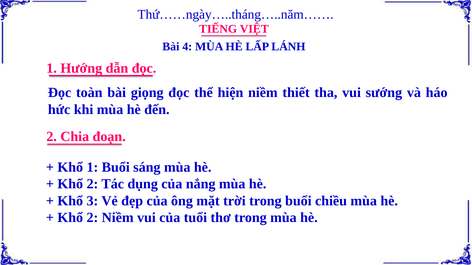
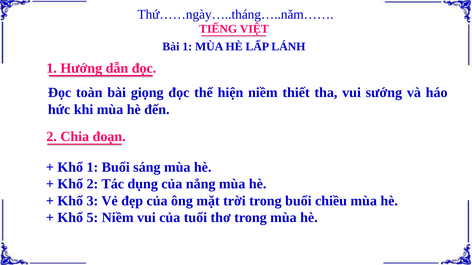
Bài 4: 4 -> 1
2 at (92, 218): 2 -> 5
